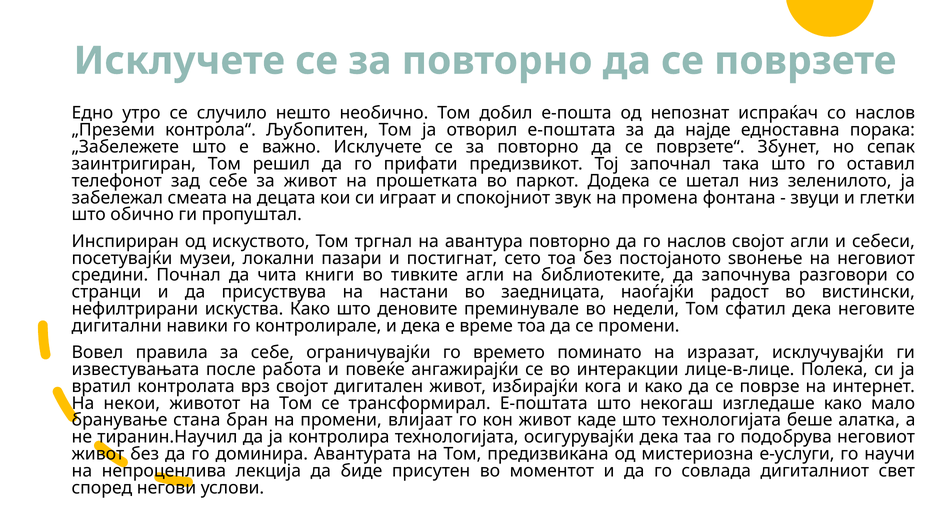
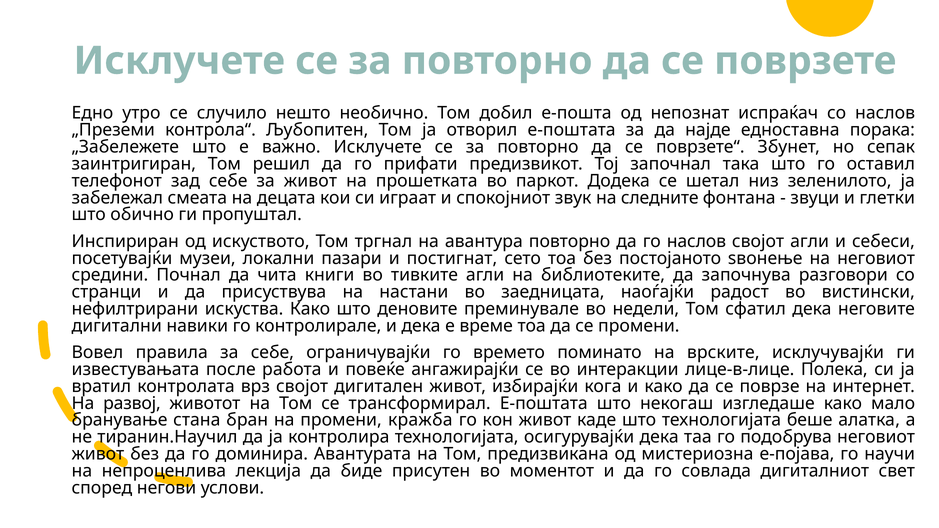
промена: промена -> следните
изразат: изразат -> врските
некои: некои -> развој
влијаат: влијаат -> кражба
е-услуги: е-услуги -> е-појава
